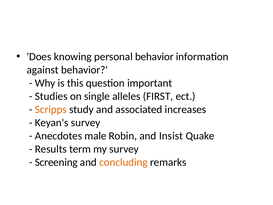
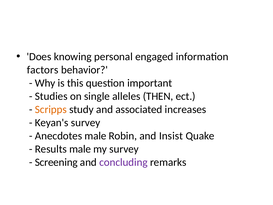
personal behavior: behavior -> engaged
against: against -> factors
FIRST: FIRST -> THEN
Results term: term -> male
concluding colour: orange -> purple
